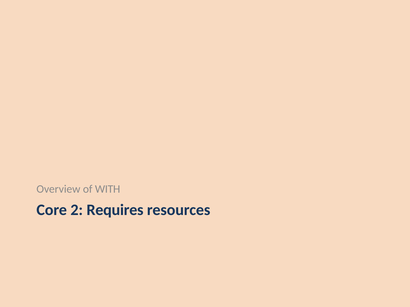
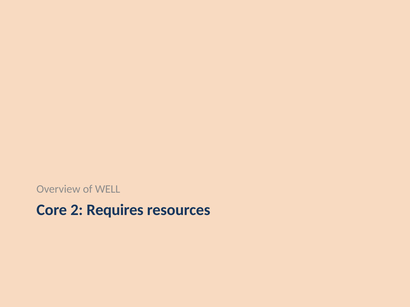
WITH: WITH -> WELL
